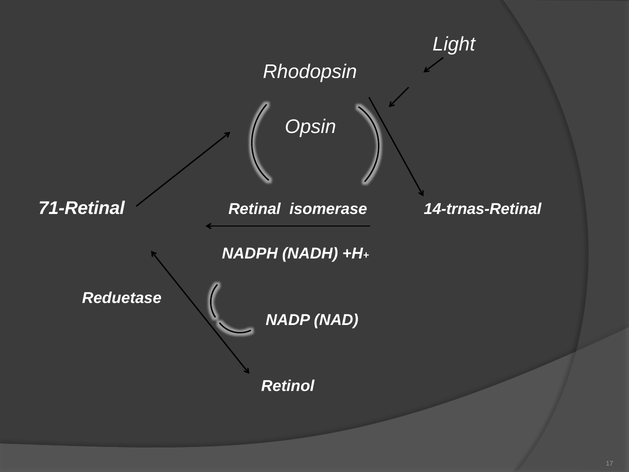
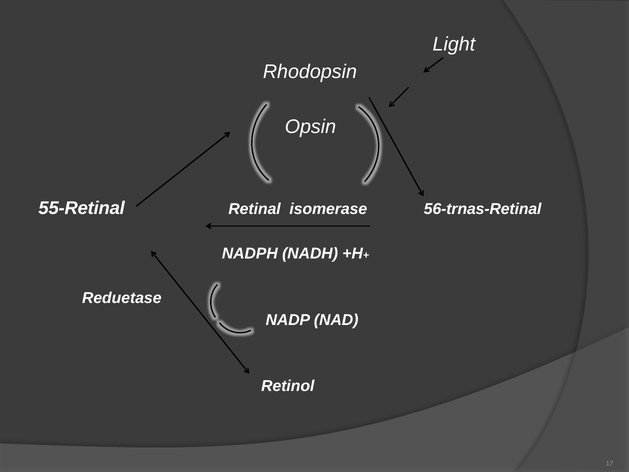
71-Retinal: 71-Retinal -> 55-Retinal
14-trnas-Retinal: 14-trnas-Retinal -> 56-trnas-Retinal
